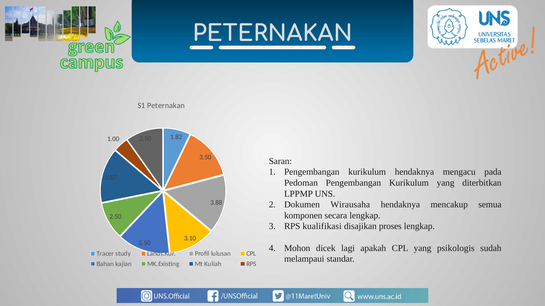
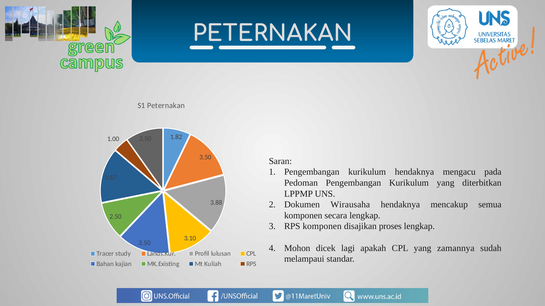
RPS kualifikasi: kualifikasi -> komponen
psikologis: psikologis -> zamannya
